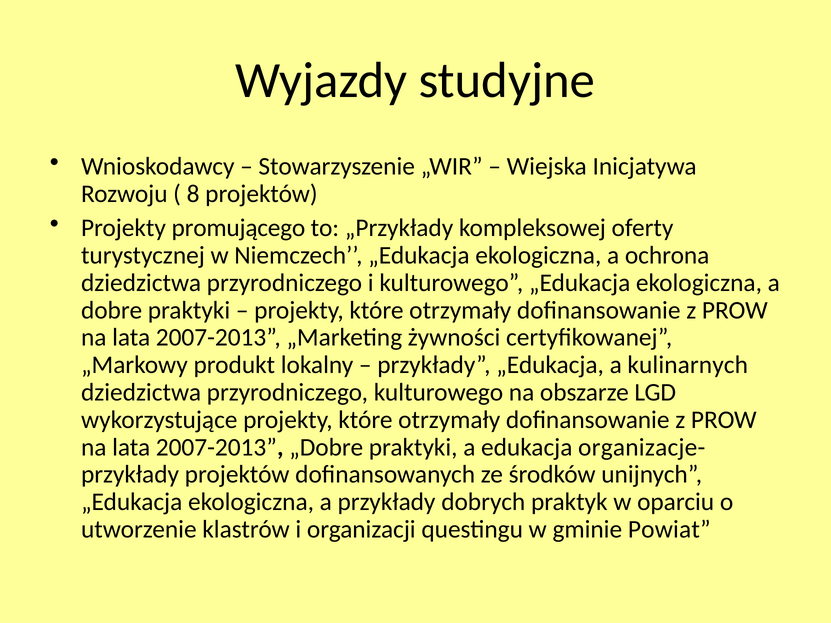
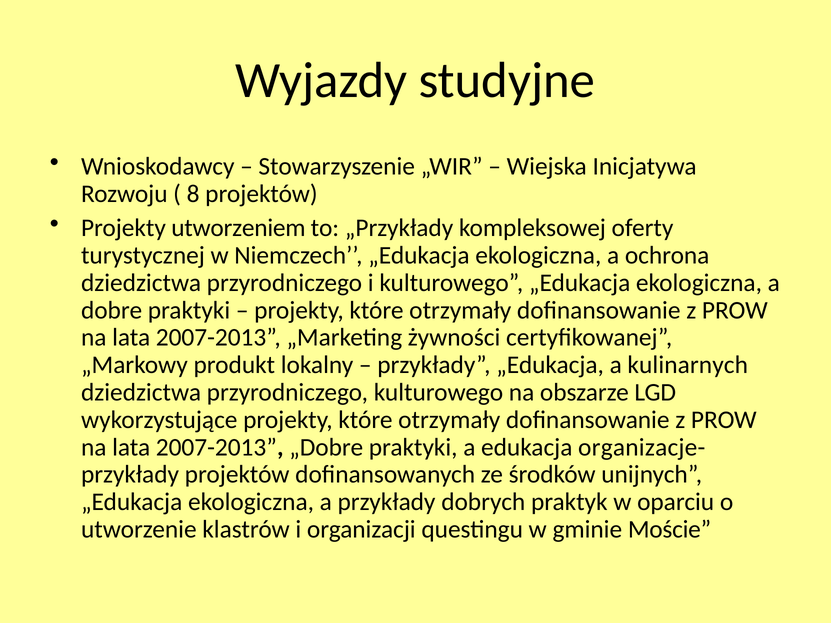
promującego: promującego -> utworzeniem
Powiat: Powiat -> Moście
